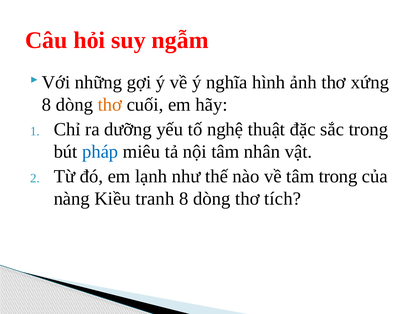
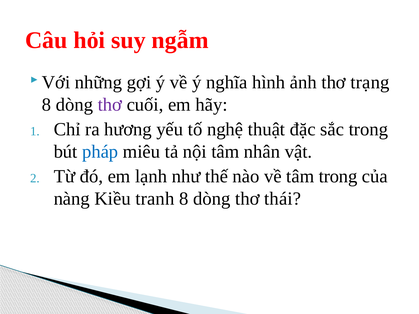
xứng: xứng -> trạng
thơ at (110, 105) colour: orange -> purple
dưỡng: dưỡng -> hương
tích: tích -> thái
